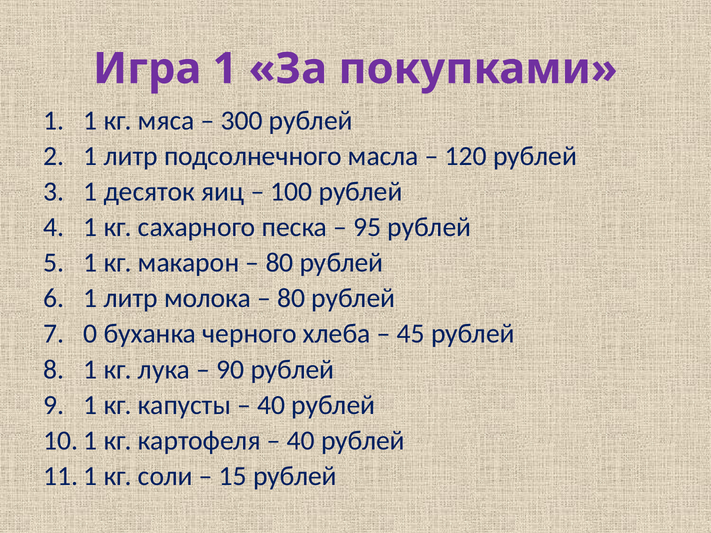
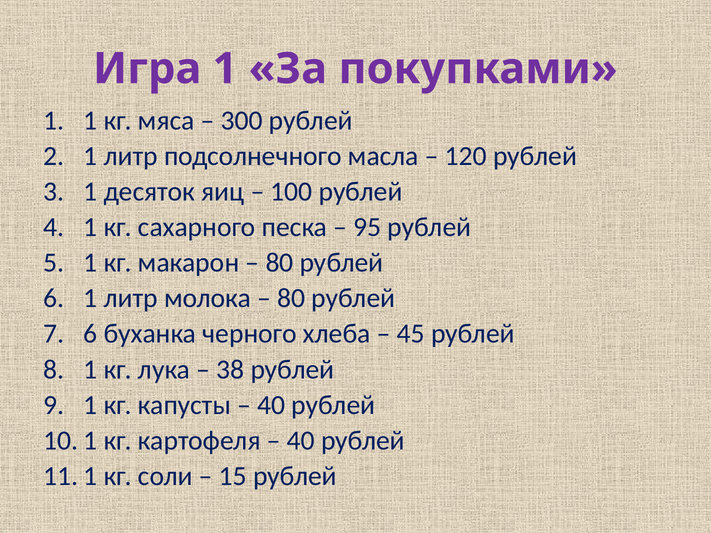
0 at (90, 334): 0 -> 6
90: 90 -> 38
